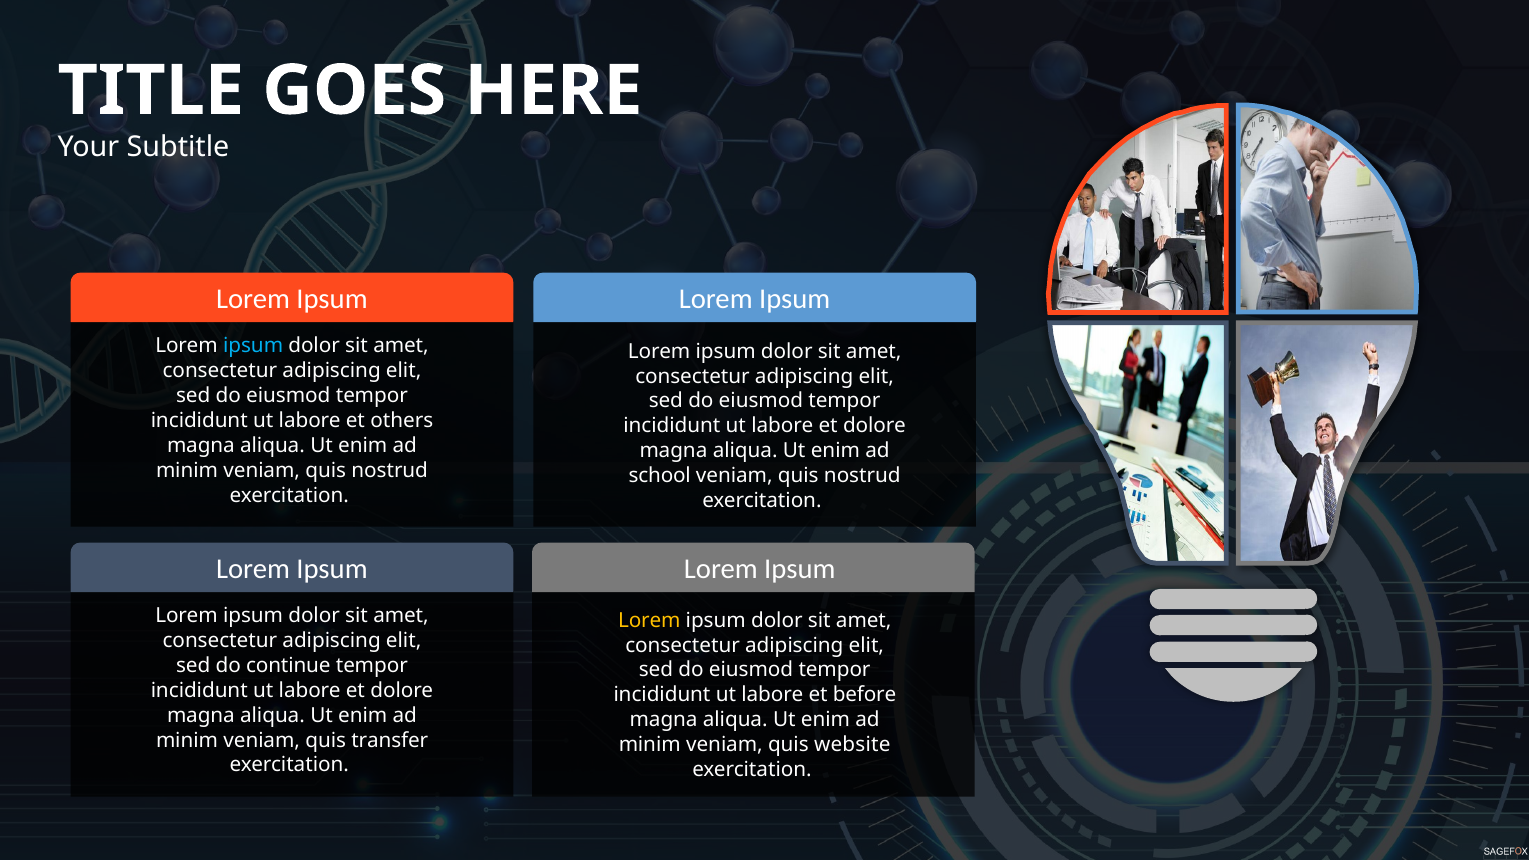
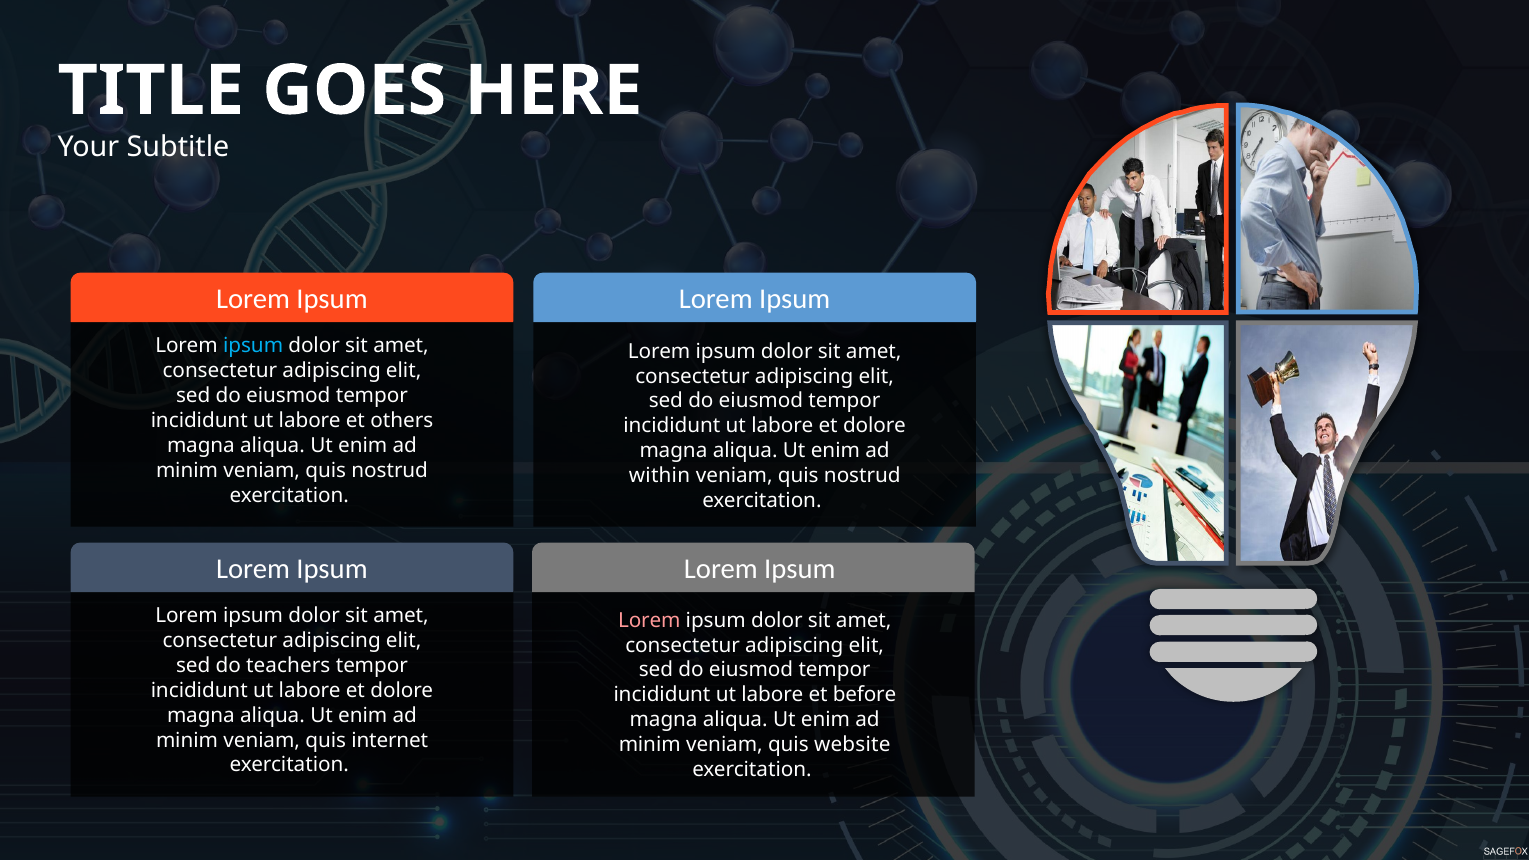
school: school -> within
Lorem at (649, 620) colour: yellow -> pink
continue: continue -> teachers
transfer: transfer -> internet
